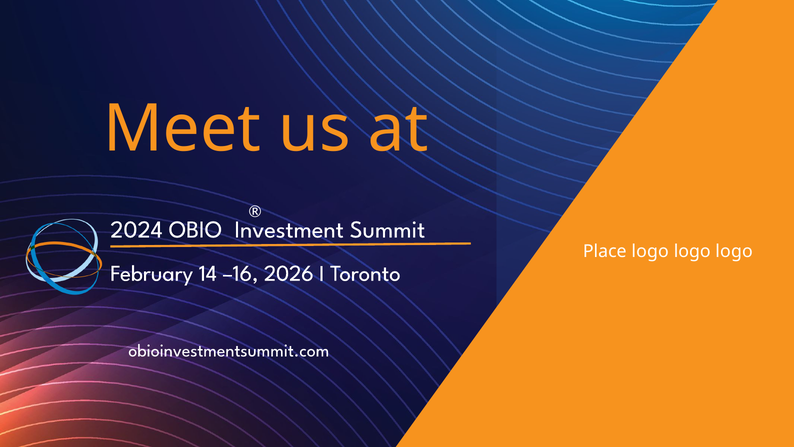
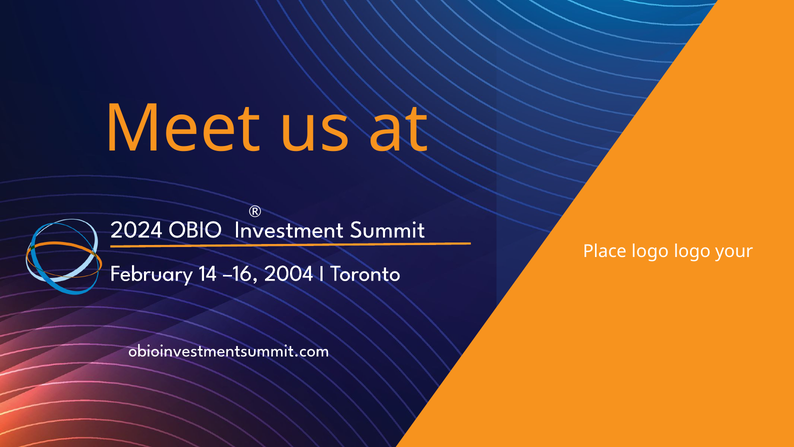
logo at (734, 251): logo -> your
2026: 2026 -> 2004
